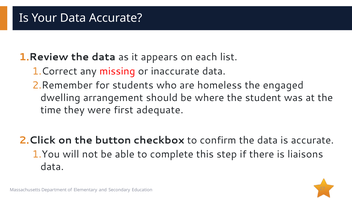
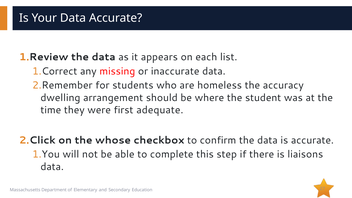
engaged: engaged -> accuracy
button: button -> whose
